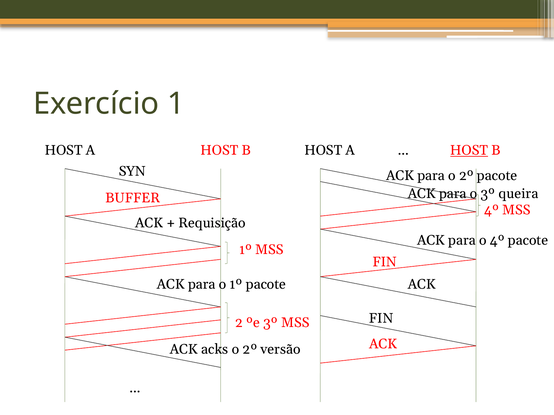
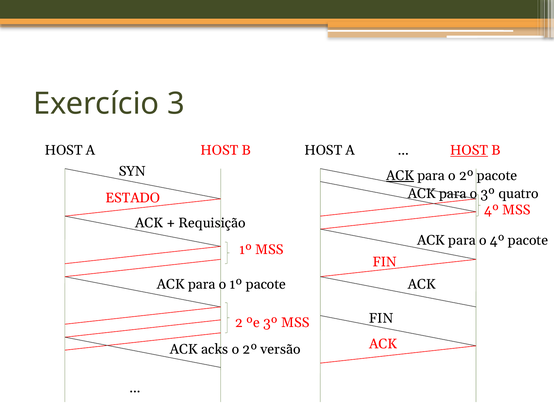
1: 1 -> 3
ACK at (400, 176) underline: none -> present
queira: queira -> quatro
BUFFER: BUFFER -> ESTADO
